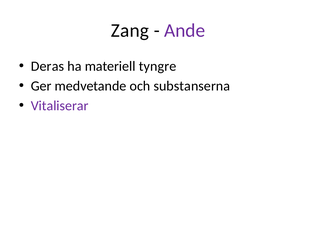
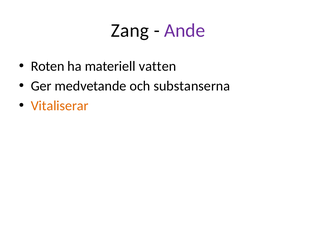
Deras: Deras -> Roten
tyngre: tyngre -> vatten
Vitaliserar colour: purple -> orange
